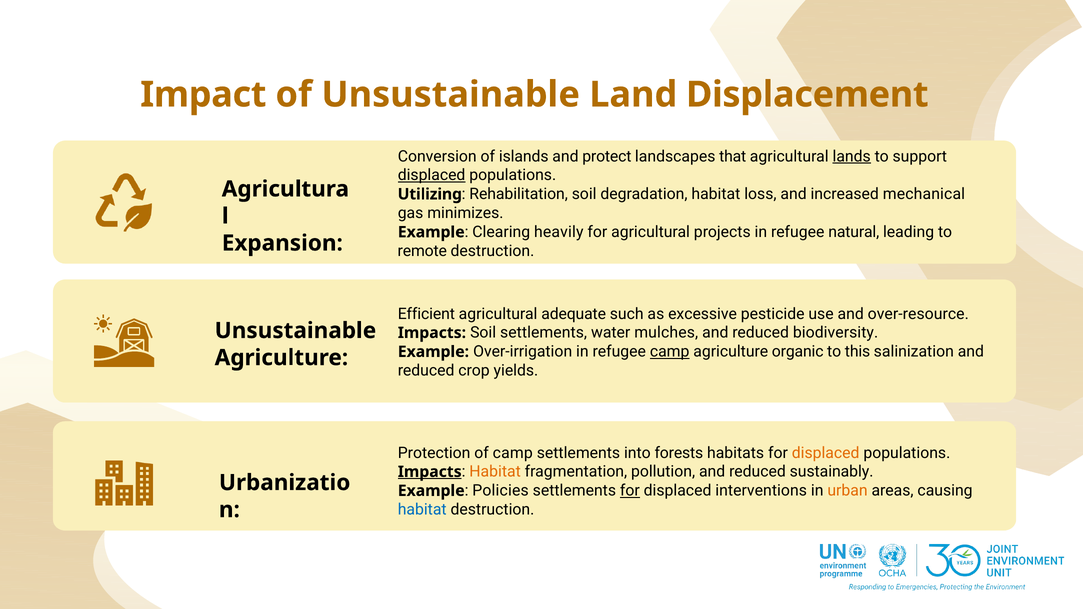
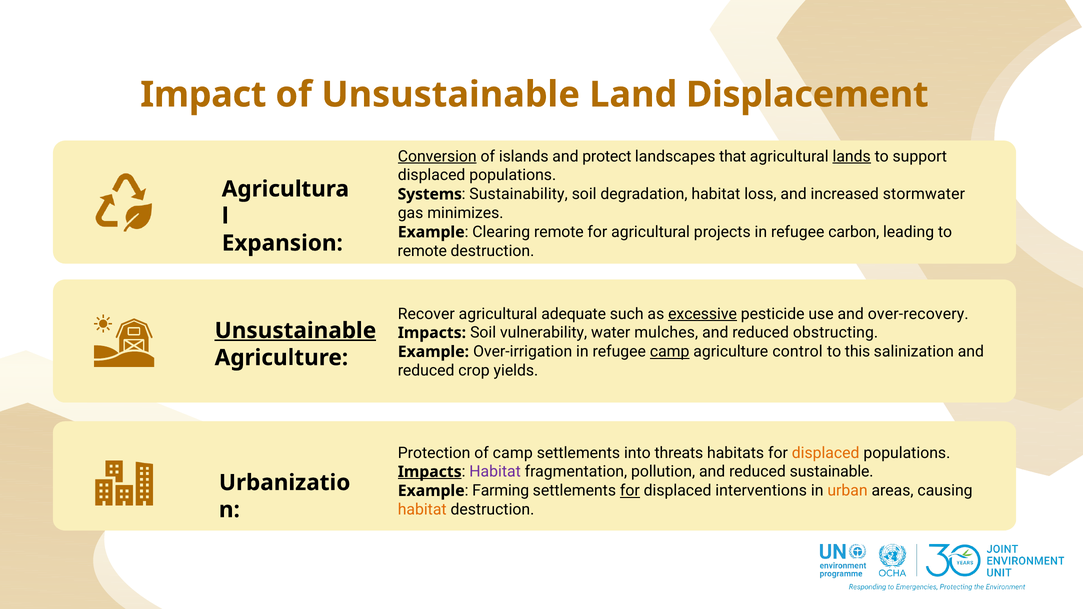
Conversion underline: none -> present
displaced at (432, 175) underline: present -> none
Utilizing: Utilizing -> Systems
Rehabilitation: Rehabilitation -> Sustainability
mechanical: mechanical -> stormwater
Clearing heavily: heavily -> remote
natural: natural -> carbon
Efficient: Efficient -> Recover
excessive underline: none -> present
over-resource: over-resource -> over-recovery
Unsustainable at (295, 331) underline: none -> present
Soil settlements: settlements -> vulnerability
biodiversity: biodiversity -> obstructing
organic: organic -> control
forests: forests -> threats
Habitat at (495, 472) colour: orange -> purple
sustainably: sustainably -> sustainable
Policies: Policies -> Farming
habitat at (422, 510) colour: blue -> orange
